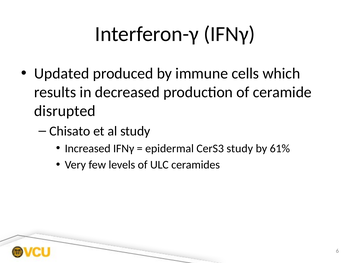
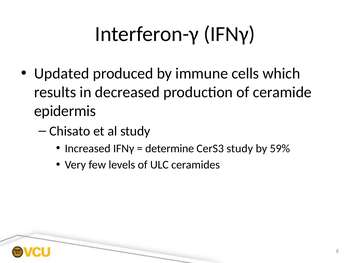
disrupted: disrupted -> epidermis
epidermal: epidermal -> determine
61%: 61% -> 59%
